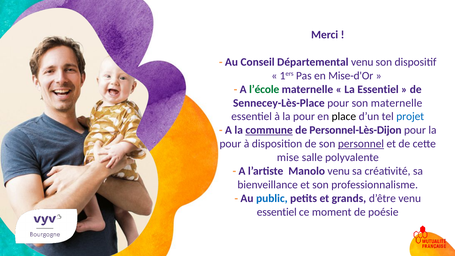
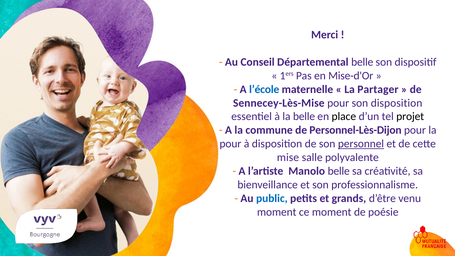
Départemental venu: venu -> belle
l’école colour: green -> blue
La Essentiel: Essentiel -> Partager
Sennecey-Lès-Place: Sennecey-Lès-Place -> Sennecey-Lès-Mise
son maternelle: maternelle -> disposition
à la pour: pour -> belle
projet colour: blue -> black
commune underline: present -> none
Manolo venu: venu -> belle
essentiel at (277, 212): essentiel -> moment
